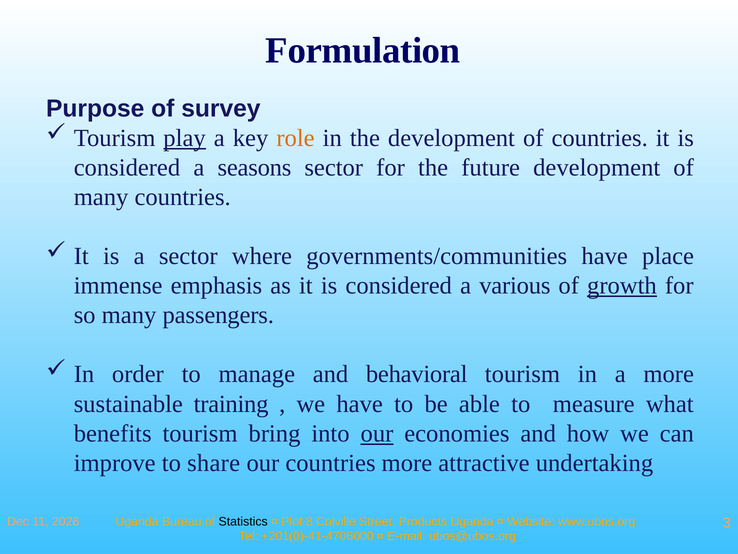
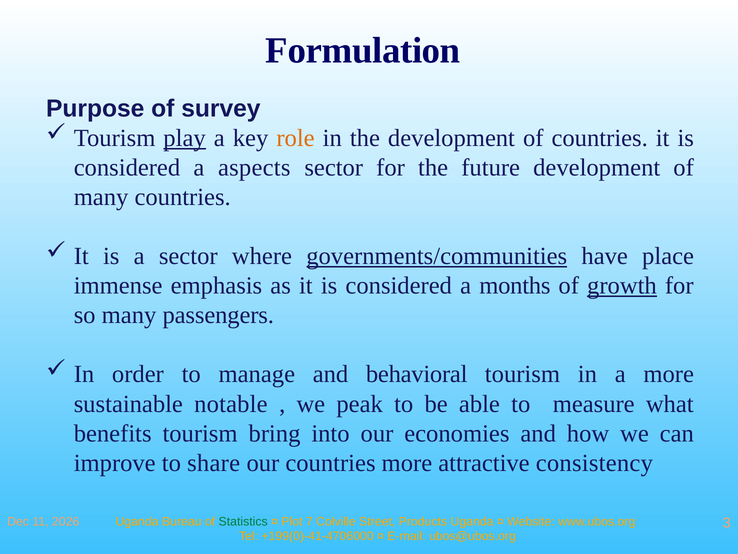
seasons: seasons -> aspects
governments/communities underline: none -> present
various: various -> months
training: training -> notable
we have: have -> peak
our at (377, 433) underline: present -> none
undertaking: undertaking -> consistency
Statistics colour: black -> green
8: 8 -> 7
+201(0)-41-4706000: +201(0)-41-4706000 -> +199(0)-41-4706000
